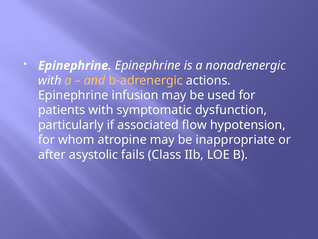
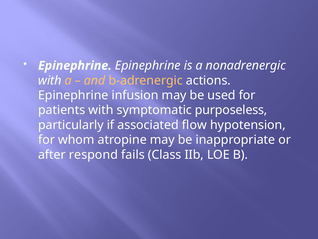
dysfunction: dysfunction -> purposeless
asystolic: asystolic -> respond
